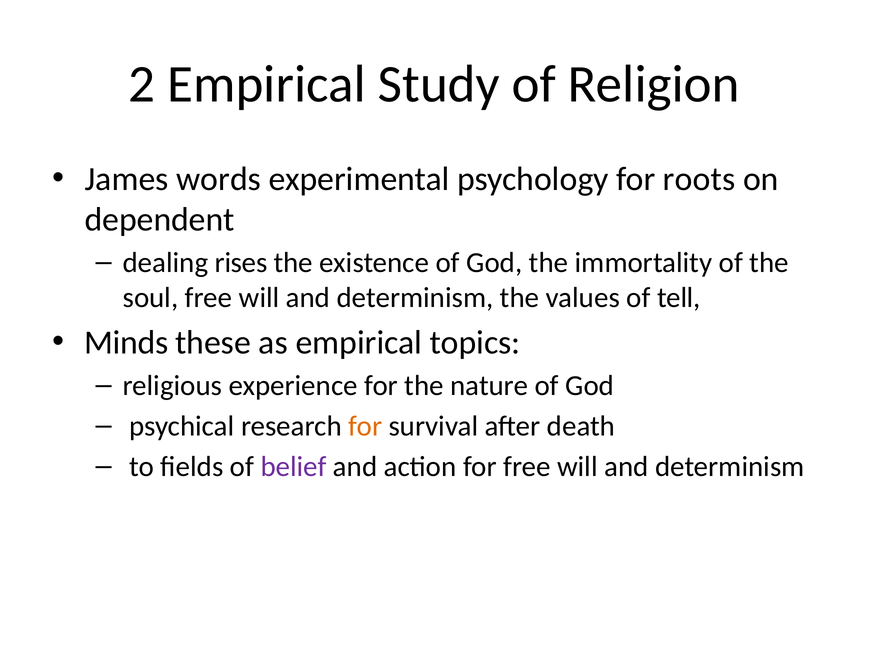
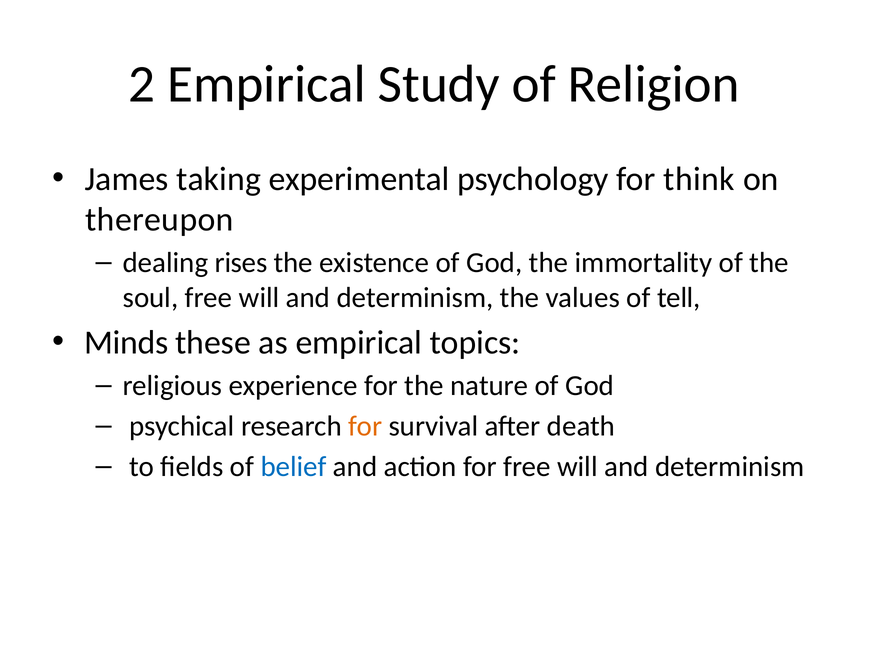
words: words -> taking
roots: roots -> think
dependent: dependent -> thereupon
belief colour: purple -> blue
